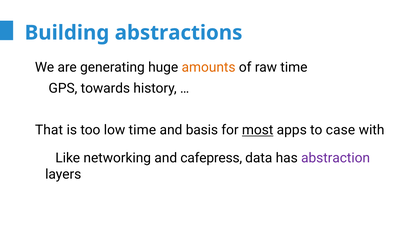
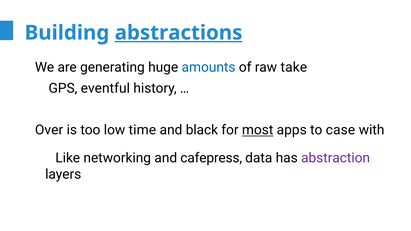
abstractions underline: none -> present
amounts colour: orange -> blue
raw time: time -> take
towards: towards -> eventful
That: That -> Over
basis: basis -> black
